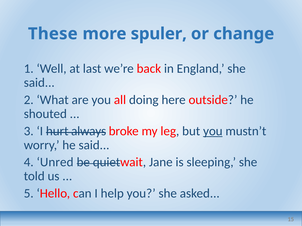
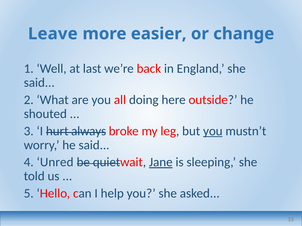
These: These -> Leave
spuler: spuler -> easier
Jane underline: none -> present
